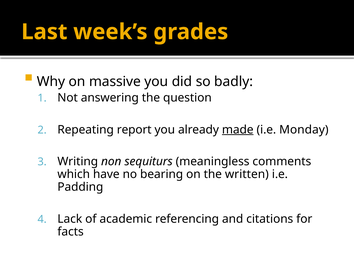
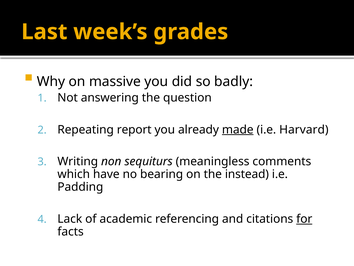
Monday: Monday -> Harvard
written: written -> instead
for underline: none -> present
